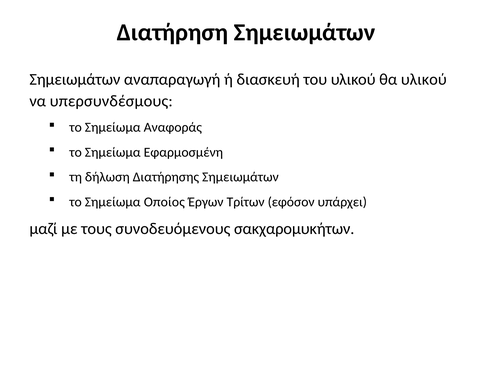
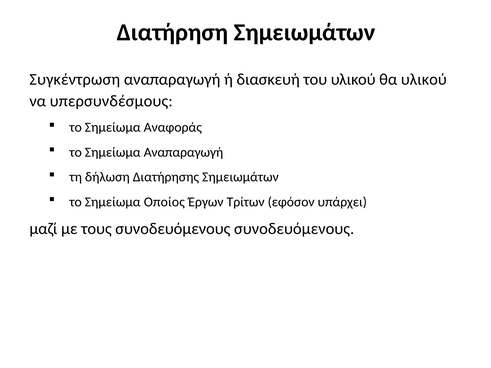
Σημειωμάτων at (75, 80): Σημειωμάτων -> Συγκέντρωση
Σημείωμα Εφαρμοσμένη: Εφαρμοσμένη -> Αναπαραγωγή
συνοδευόμενους σακχαρομυκήτων: σακχαρομυκήτων -> συνοδευόμενους
